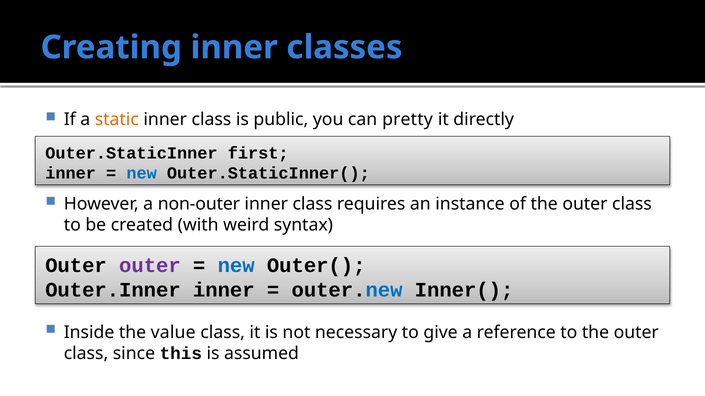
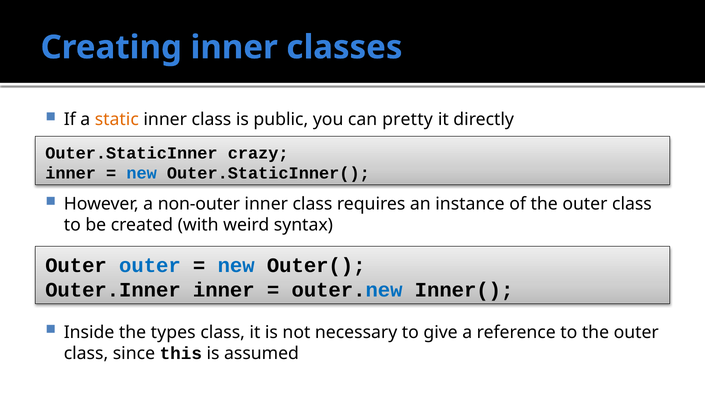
first: first -> crazy
outer at (150, 266) colour: purple -> blue
value: value -> types
